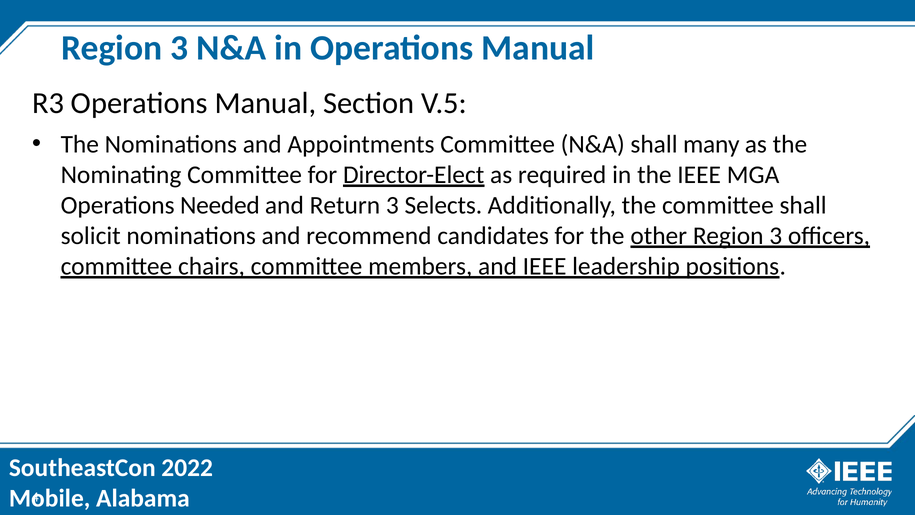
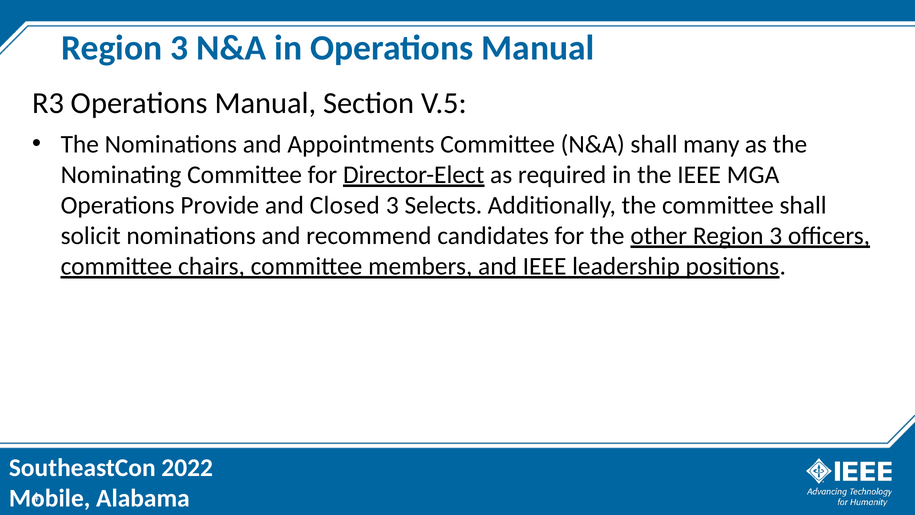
Needed: Needed -> Provide
Return: Return -> Closed
